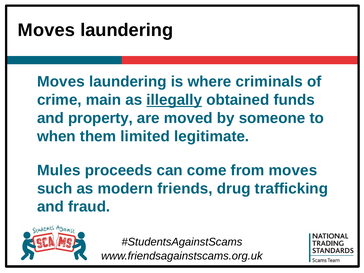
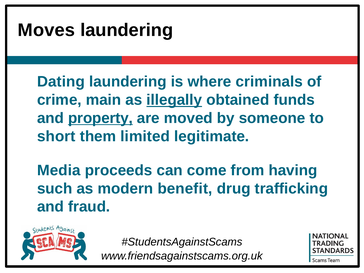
Moves at (61, 82): Moves -> Dating
property underline: none -> present
when: when -> short
Mules: Mules -> Media
from moves: moves -> having
friends: friends -> benefit
